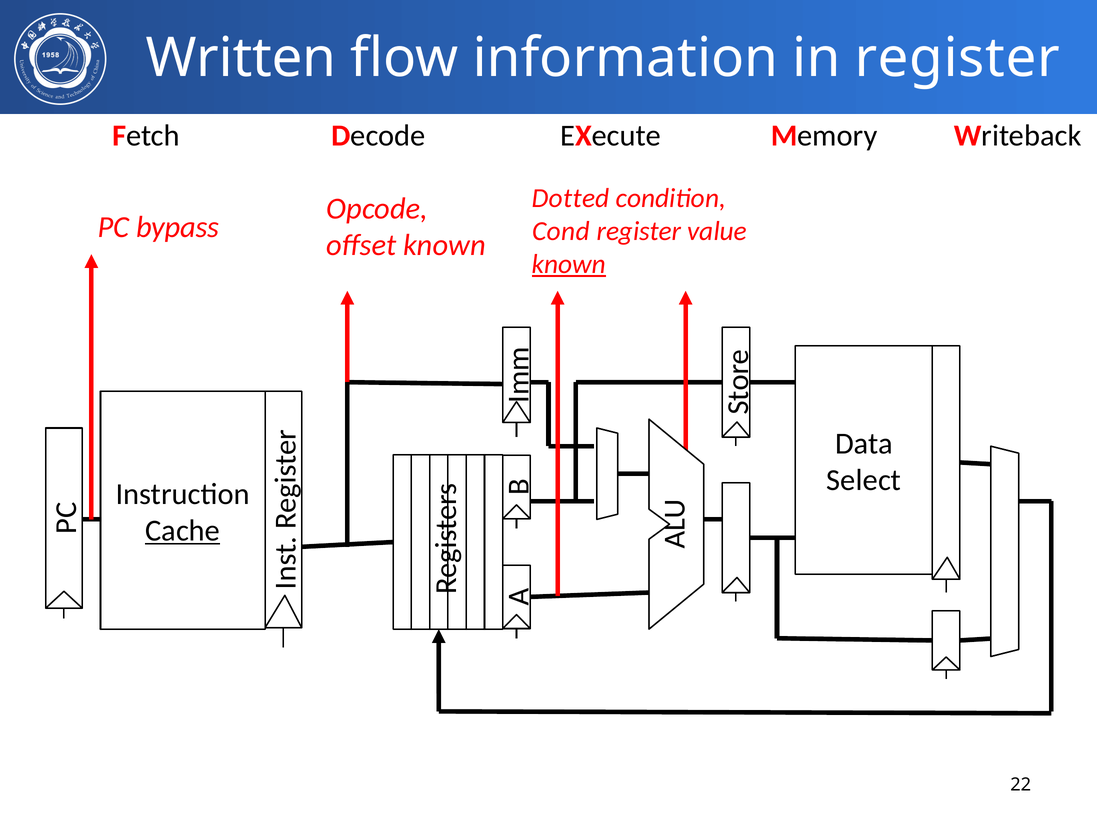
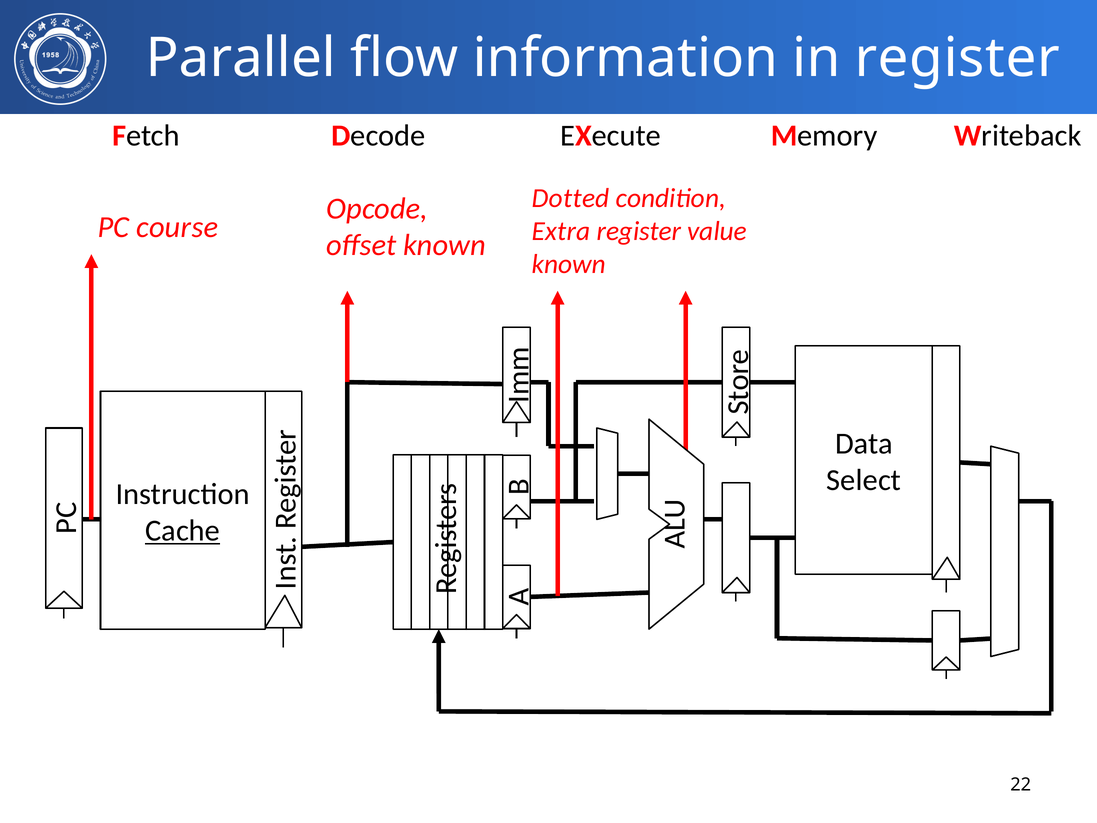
Written: Written -> Parallel
bypass: bypass -> course
Cond: Cond -> Extra
known at (569, 264) underline: present -> none
